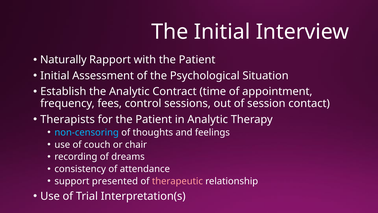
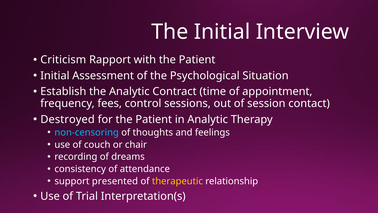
Naturally: Naturally -> Criticism
Therapists: Therapists -> Destroyed
therapeutic colour: pink -> yellow
